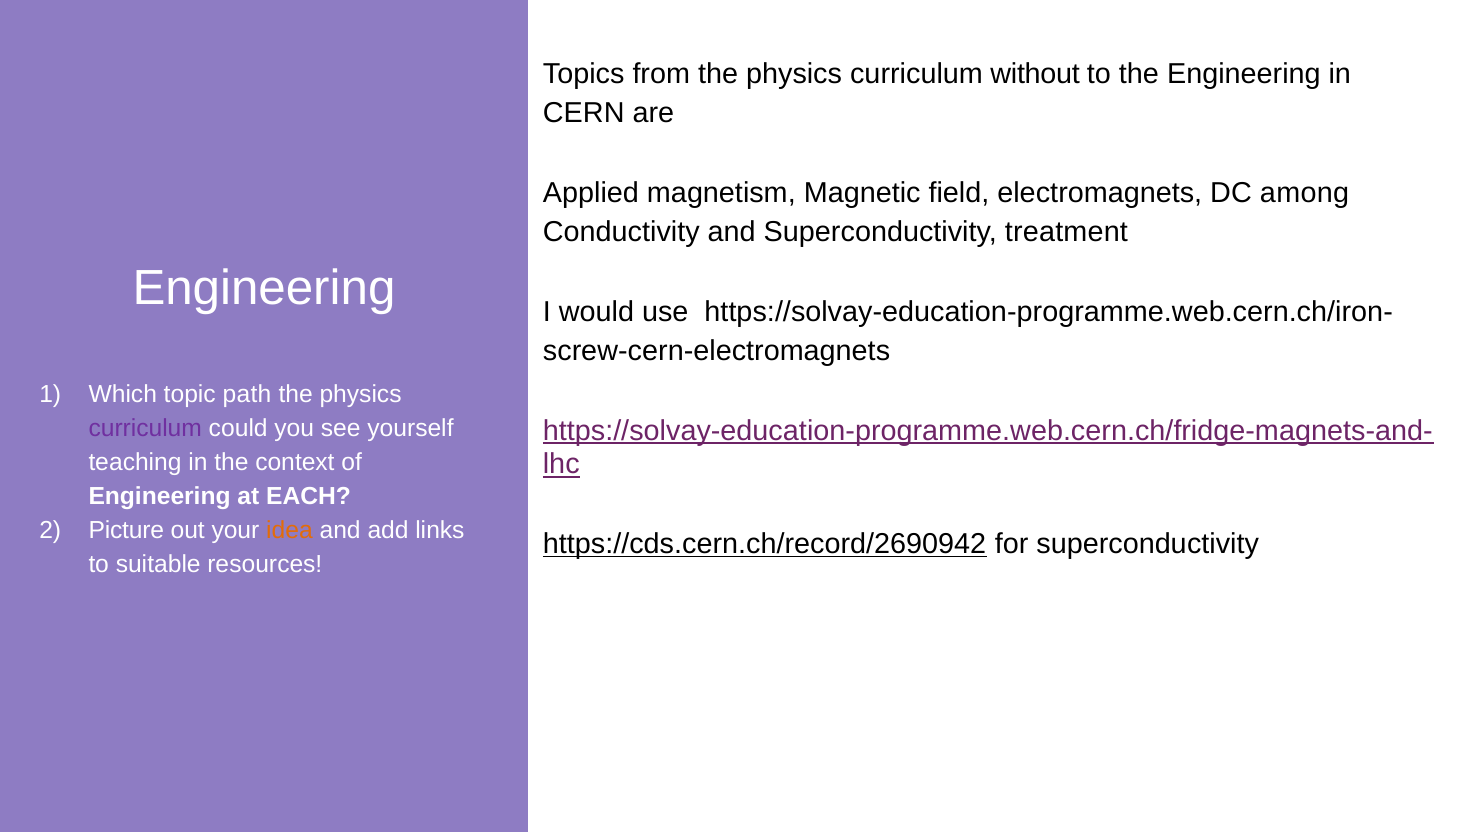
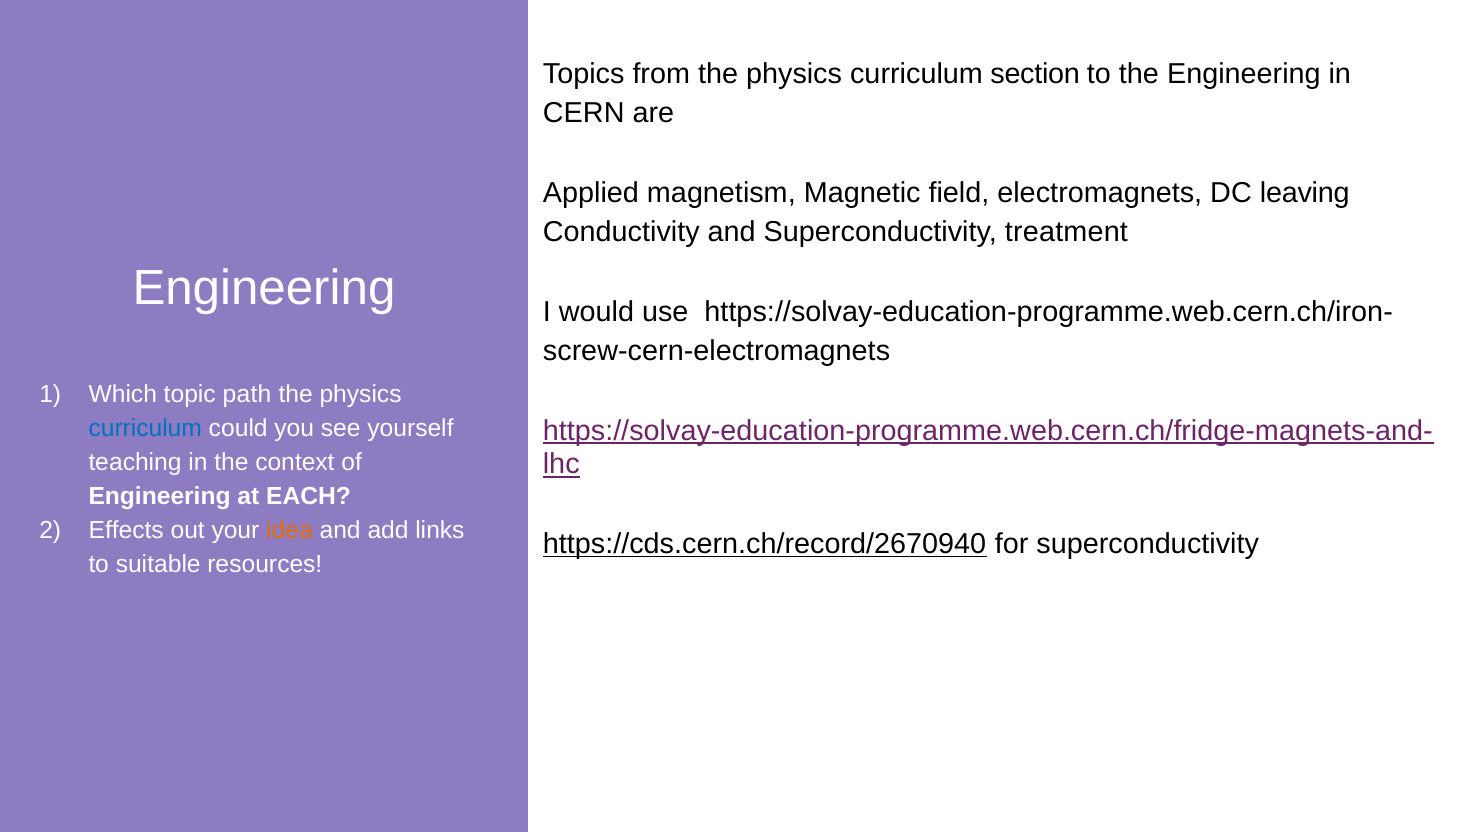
without: without -> section
among: among -> leaving
curriculum at (145, 428) colour: purple -> blue
Picture: Picture -> Effects
https://cds.cern.ch/record/2690942: https://cds.cern.ch/record/2690942 -> https://cds.cern.ch/record/2670940
